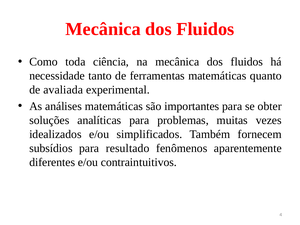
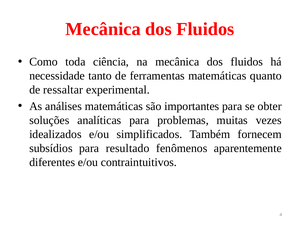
avaliada: avaliada -> ressaltar
